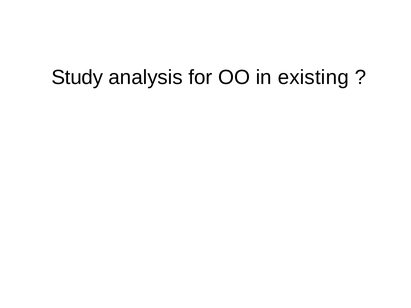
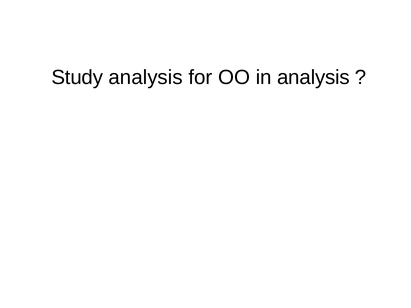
in existing: existing -> analysis
